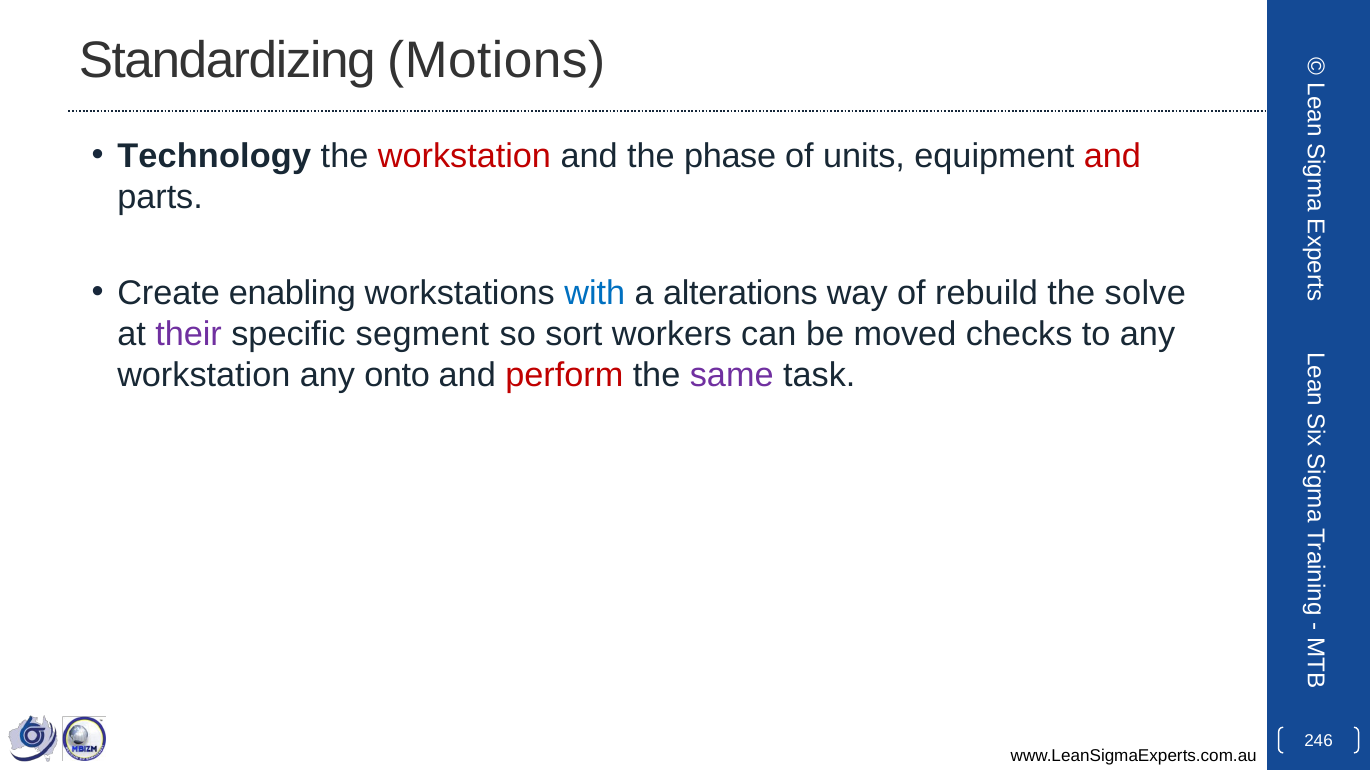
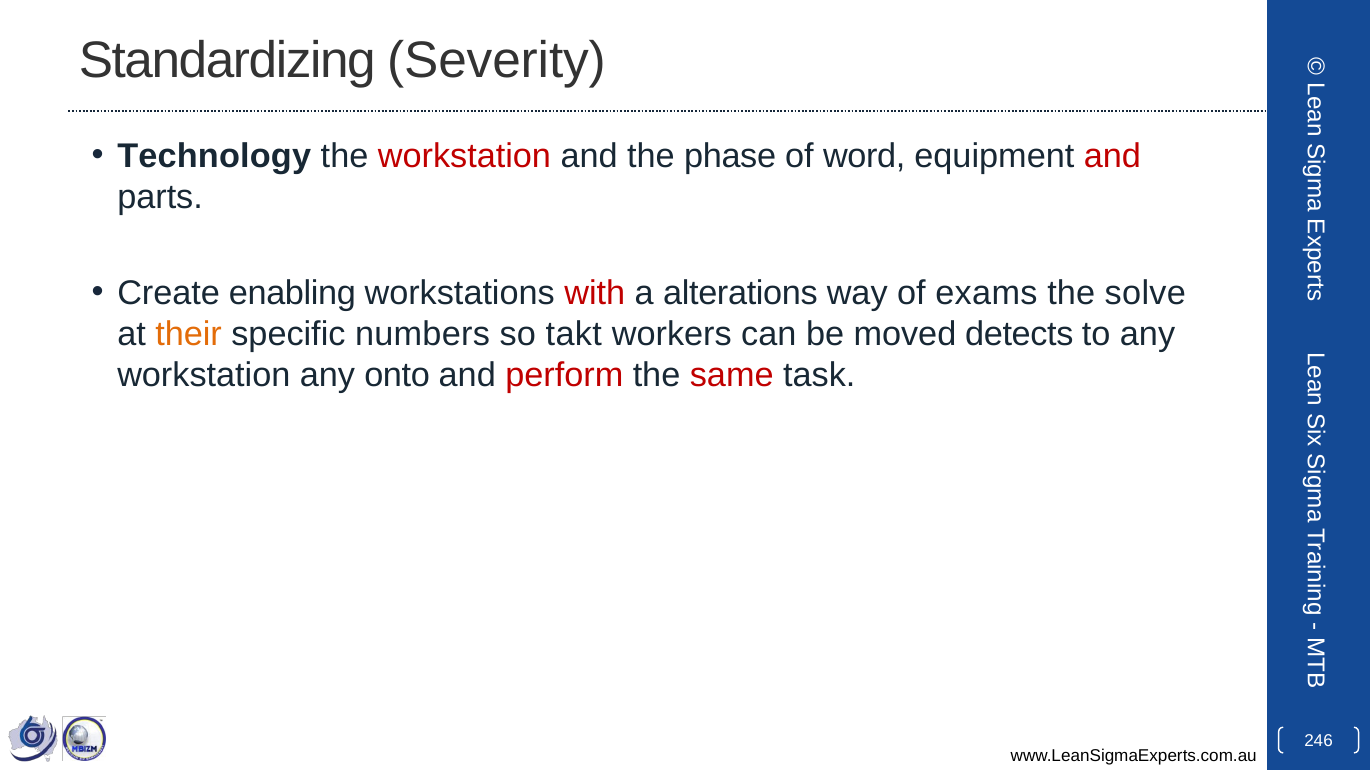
Motions: Motions -> Severity
units: units -> word
with colour: blue -> red
rebuild: rebuild -> exams
their colour: purple -> orange
segment: segment -> numbers
sort: sort -> takt
checks: checks -> detects
same colour: purple -> red
